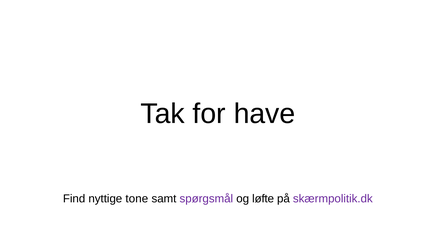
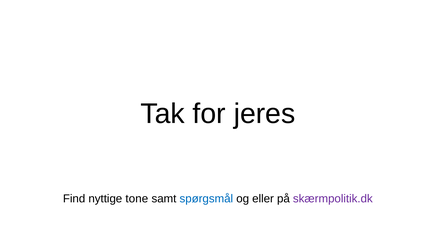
have: have -> jeres
spørgsmål colour: purple -> blue
løfte: løfte -> eller
